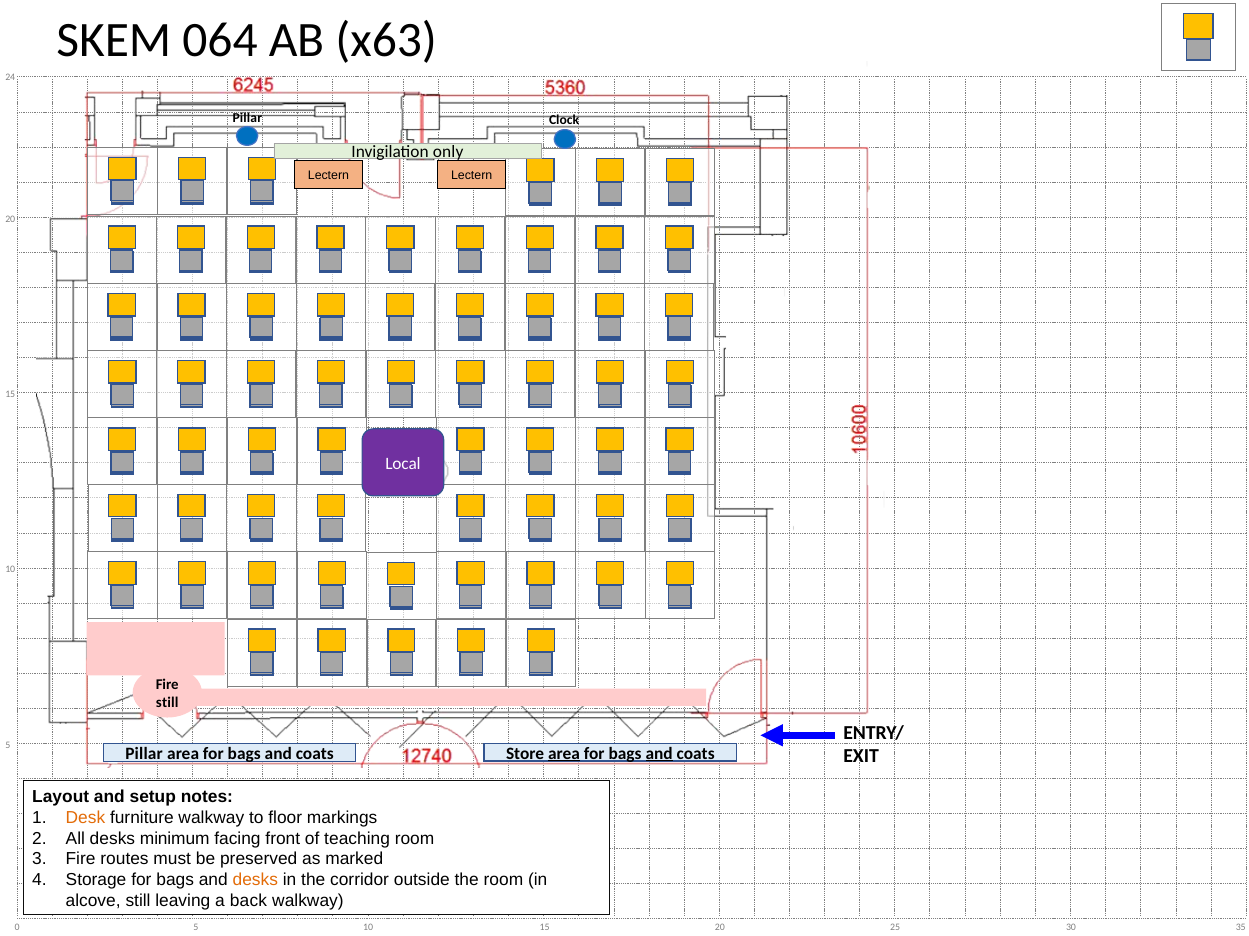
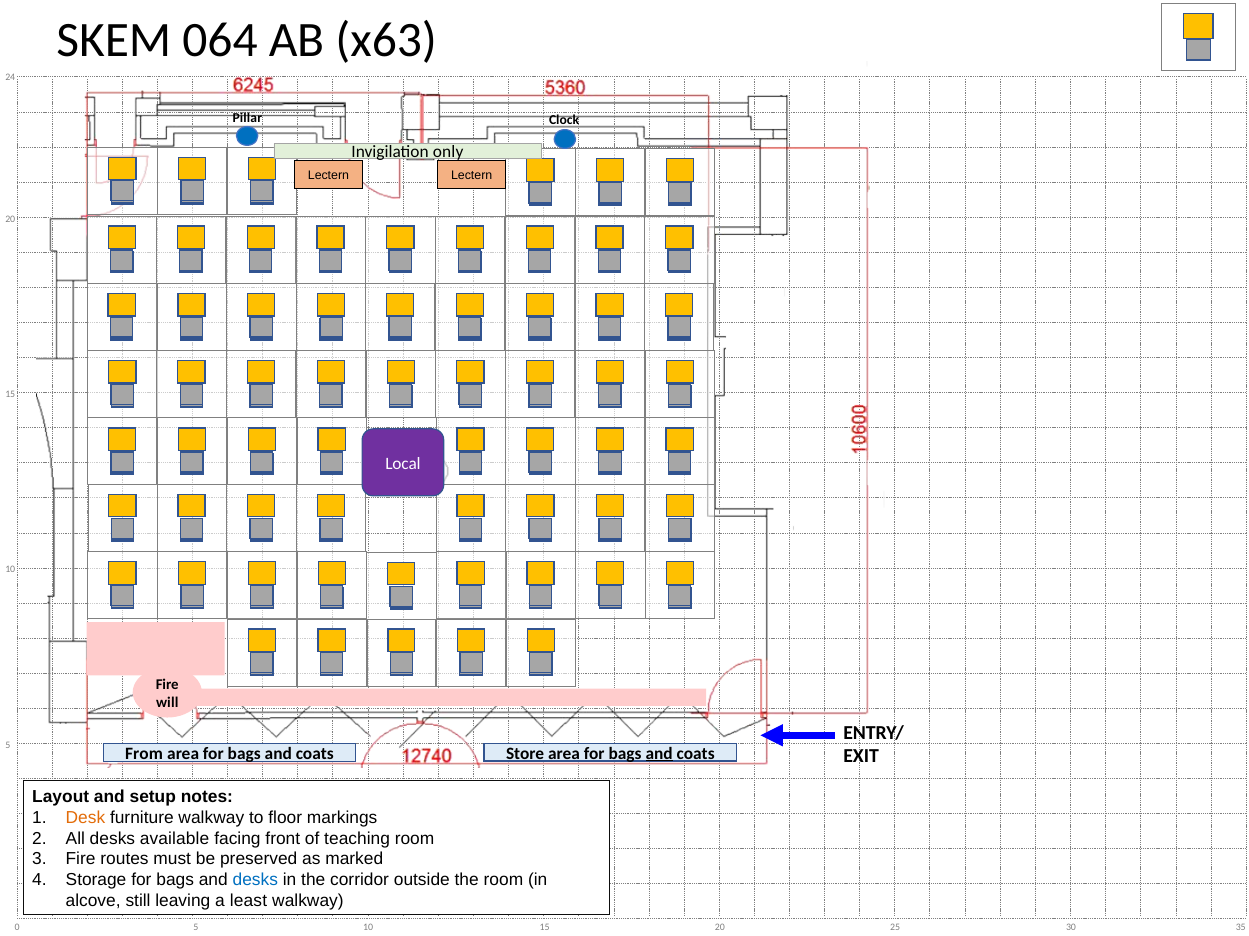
still at (167, 703): still -> will
area at (564, 754) underline: present -> none
Pillar at (144, 754): Pillar -> From
minimum: minimum -> available
desks at (255, 881) colour: orange -> blue
back: back -> least
